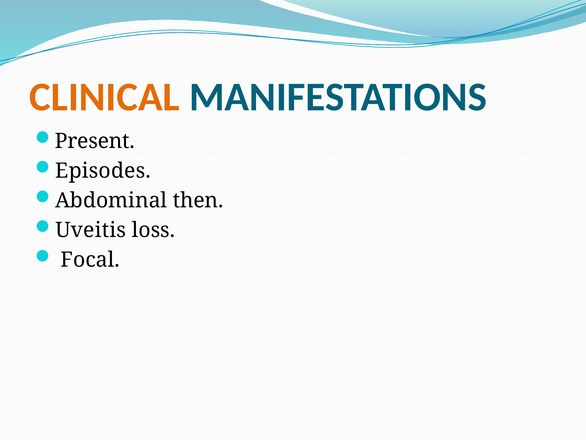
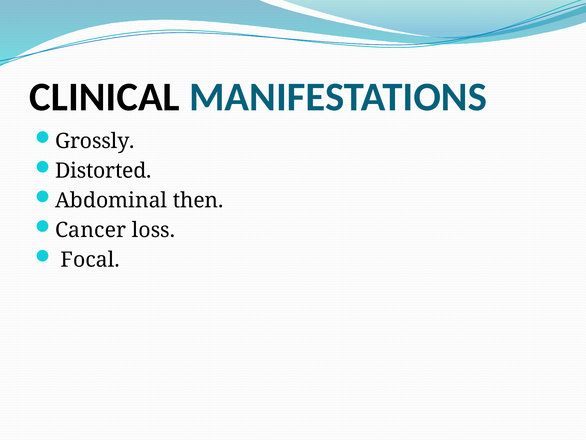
CLINICAL colour: orange -> black
Present: Present -> Grossly
Episodes: Episodes -> Distorted
Uveitis: Uveitis -> Cancer
